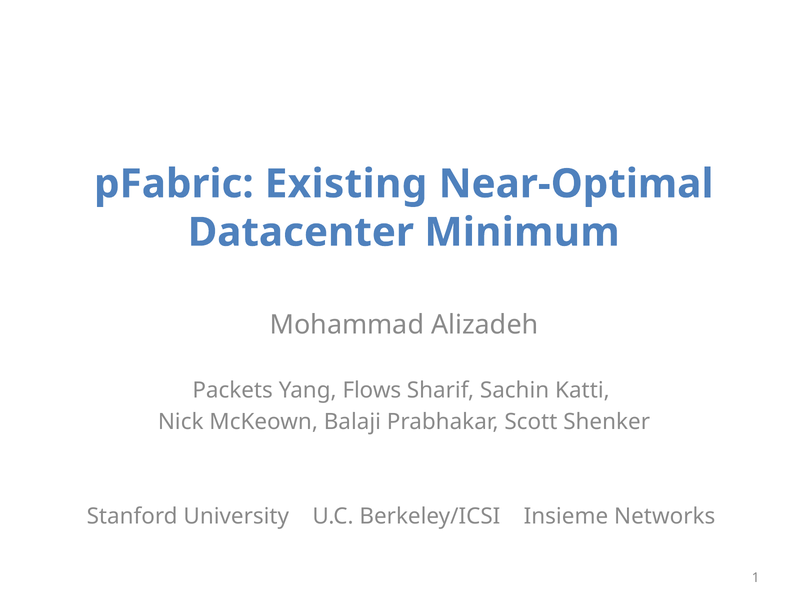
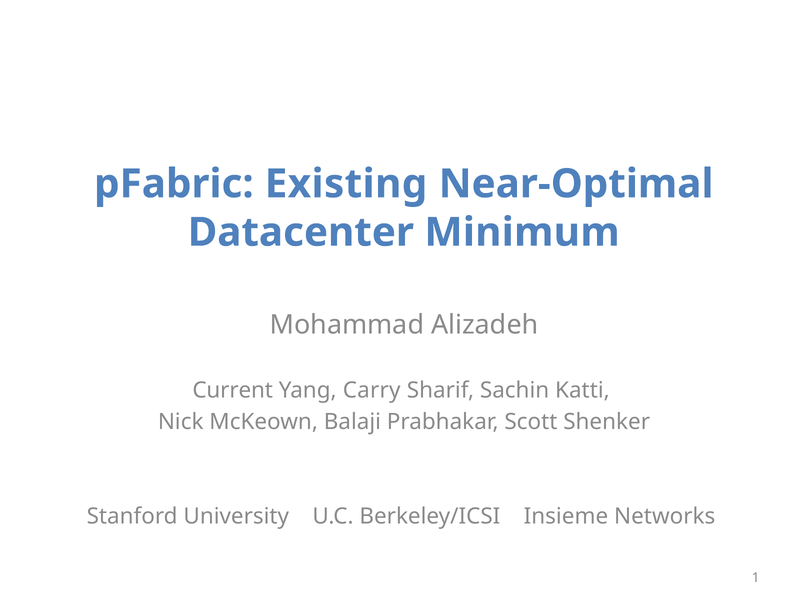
Packets: Packets -> Current
Flows: Flows -> Carry
